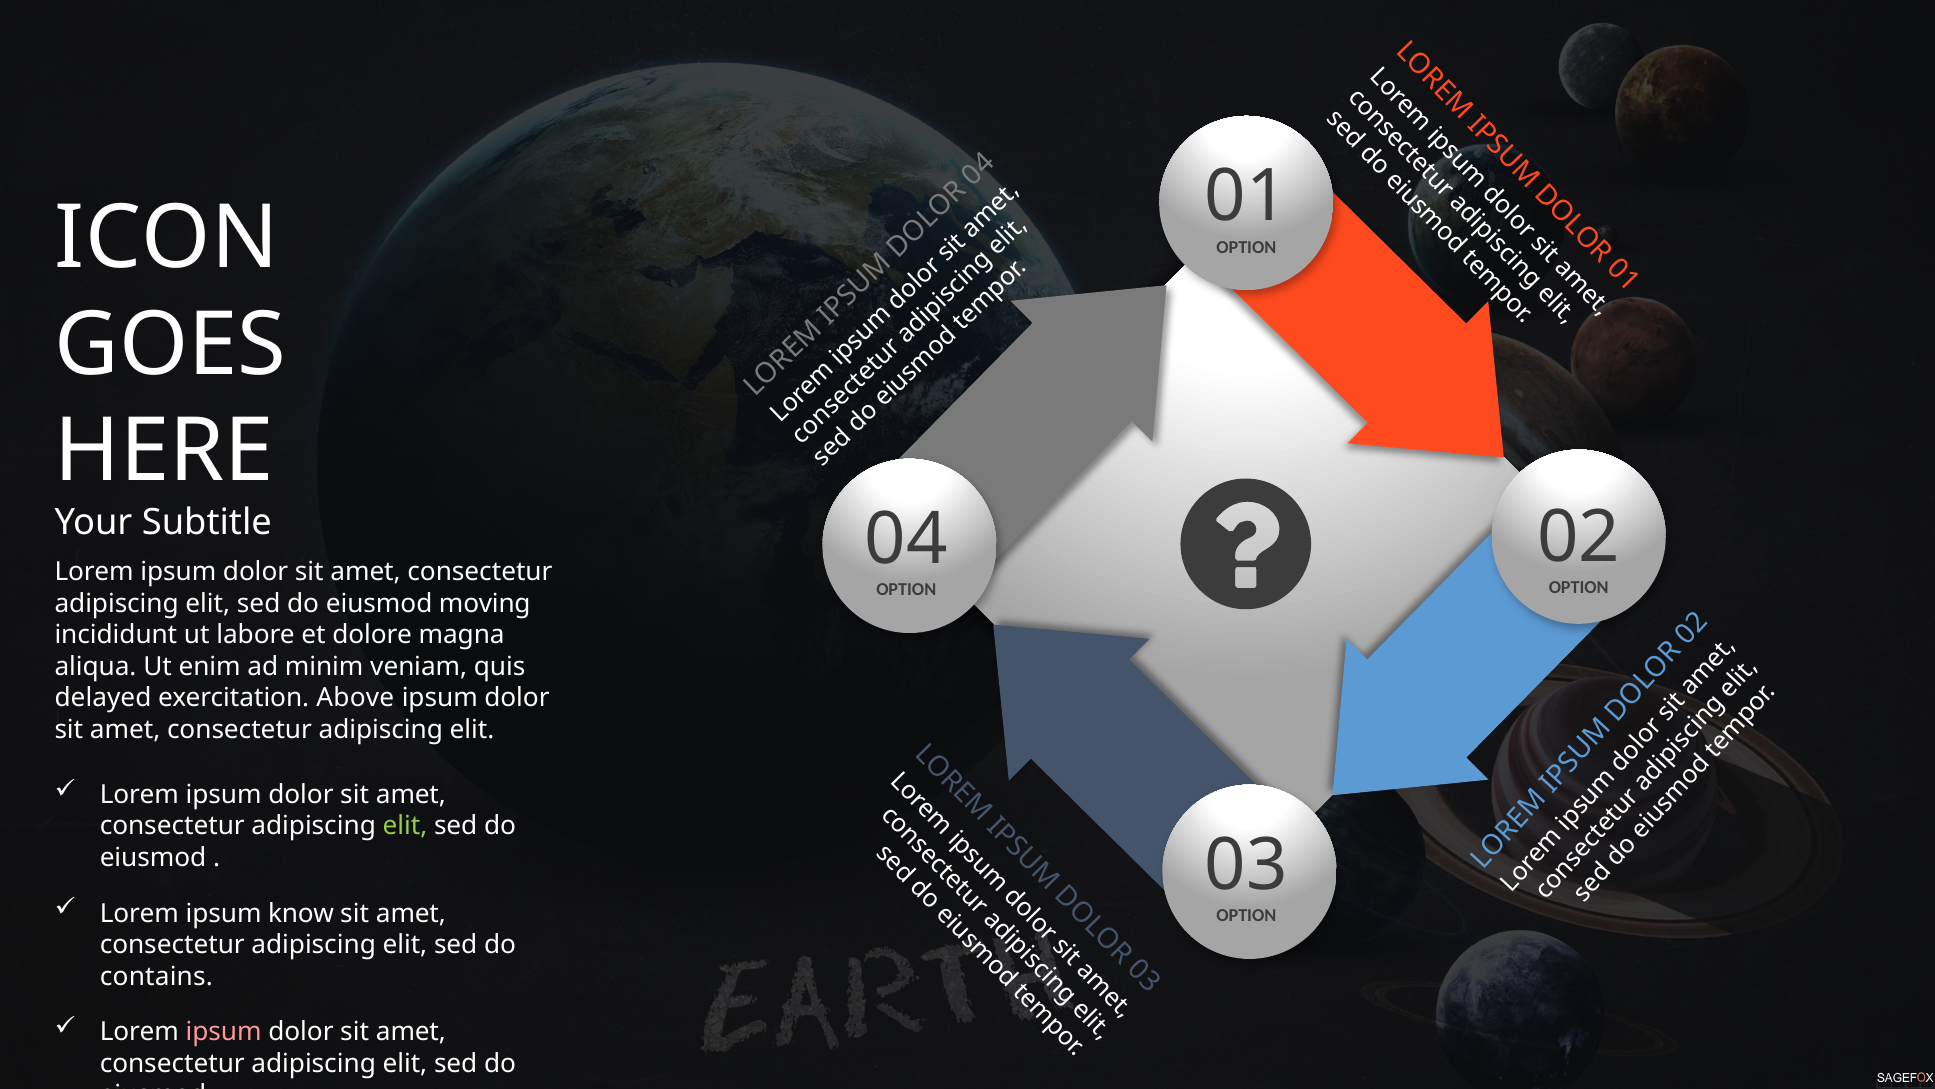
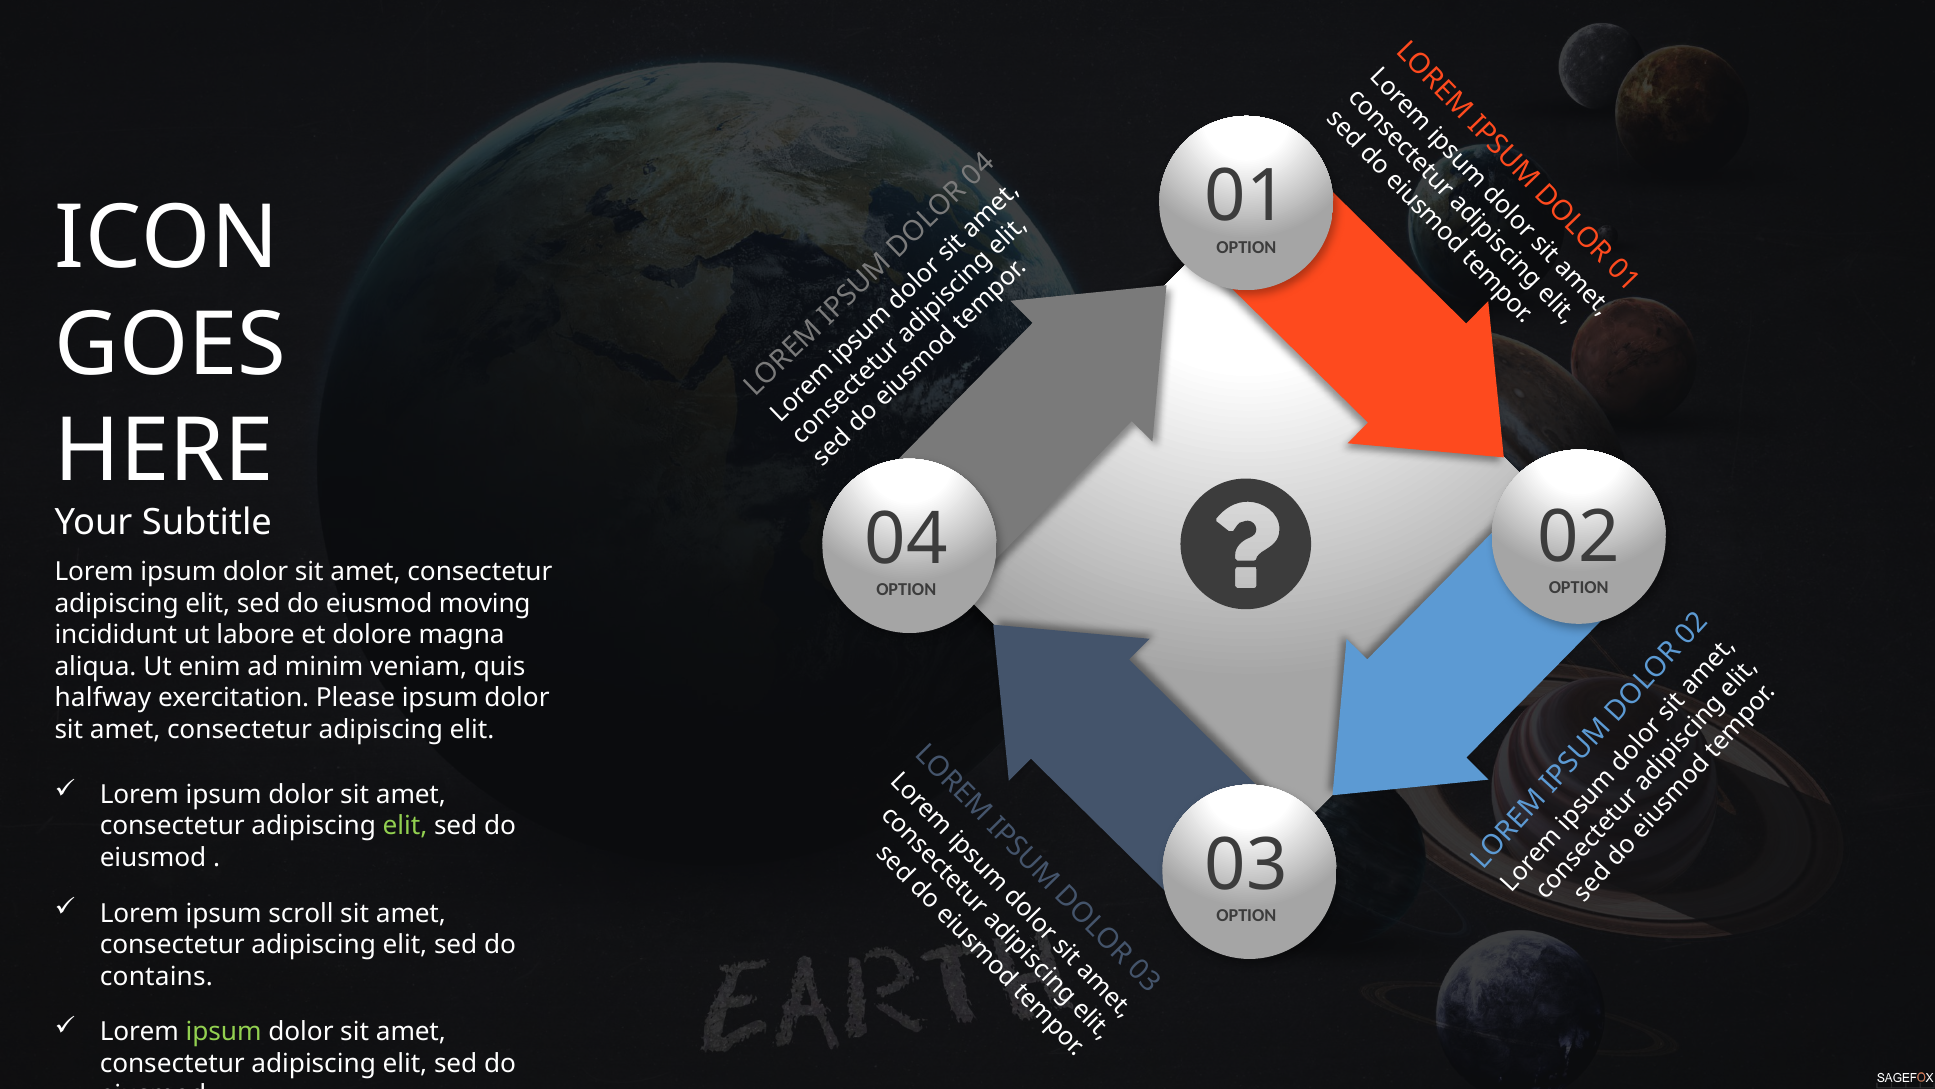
delayed: delayed -> halfway
Above: Above -> Please
know: know -> scroll
ipsum at (224, 1032) colour: pink -> light green
